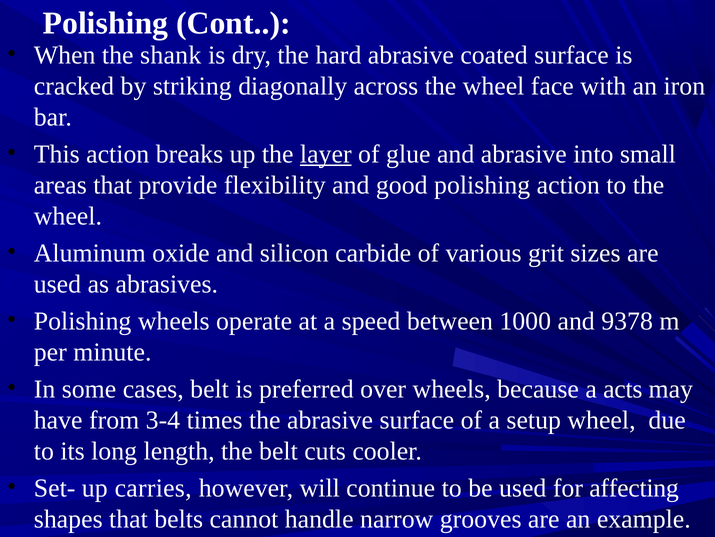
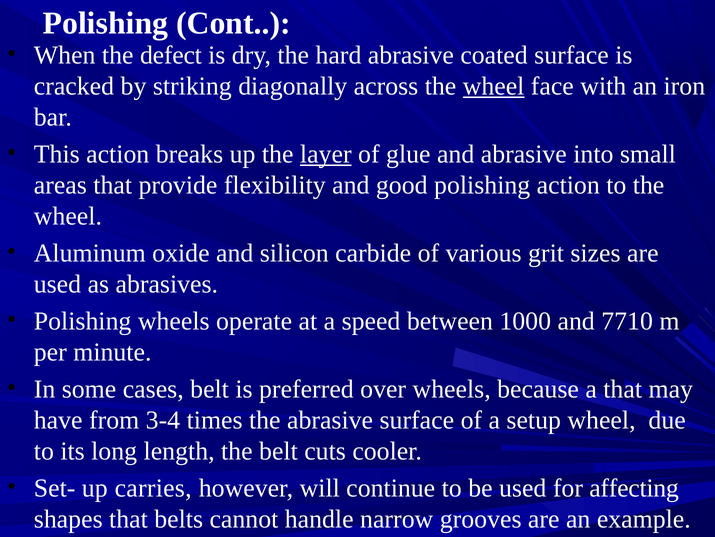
shank: shank -> defect
wheel at (494, 86) underline: none -> present
9378: 9378 -> 7710
a acts: acts -> that
